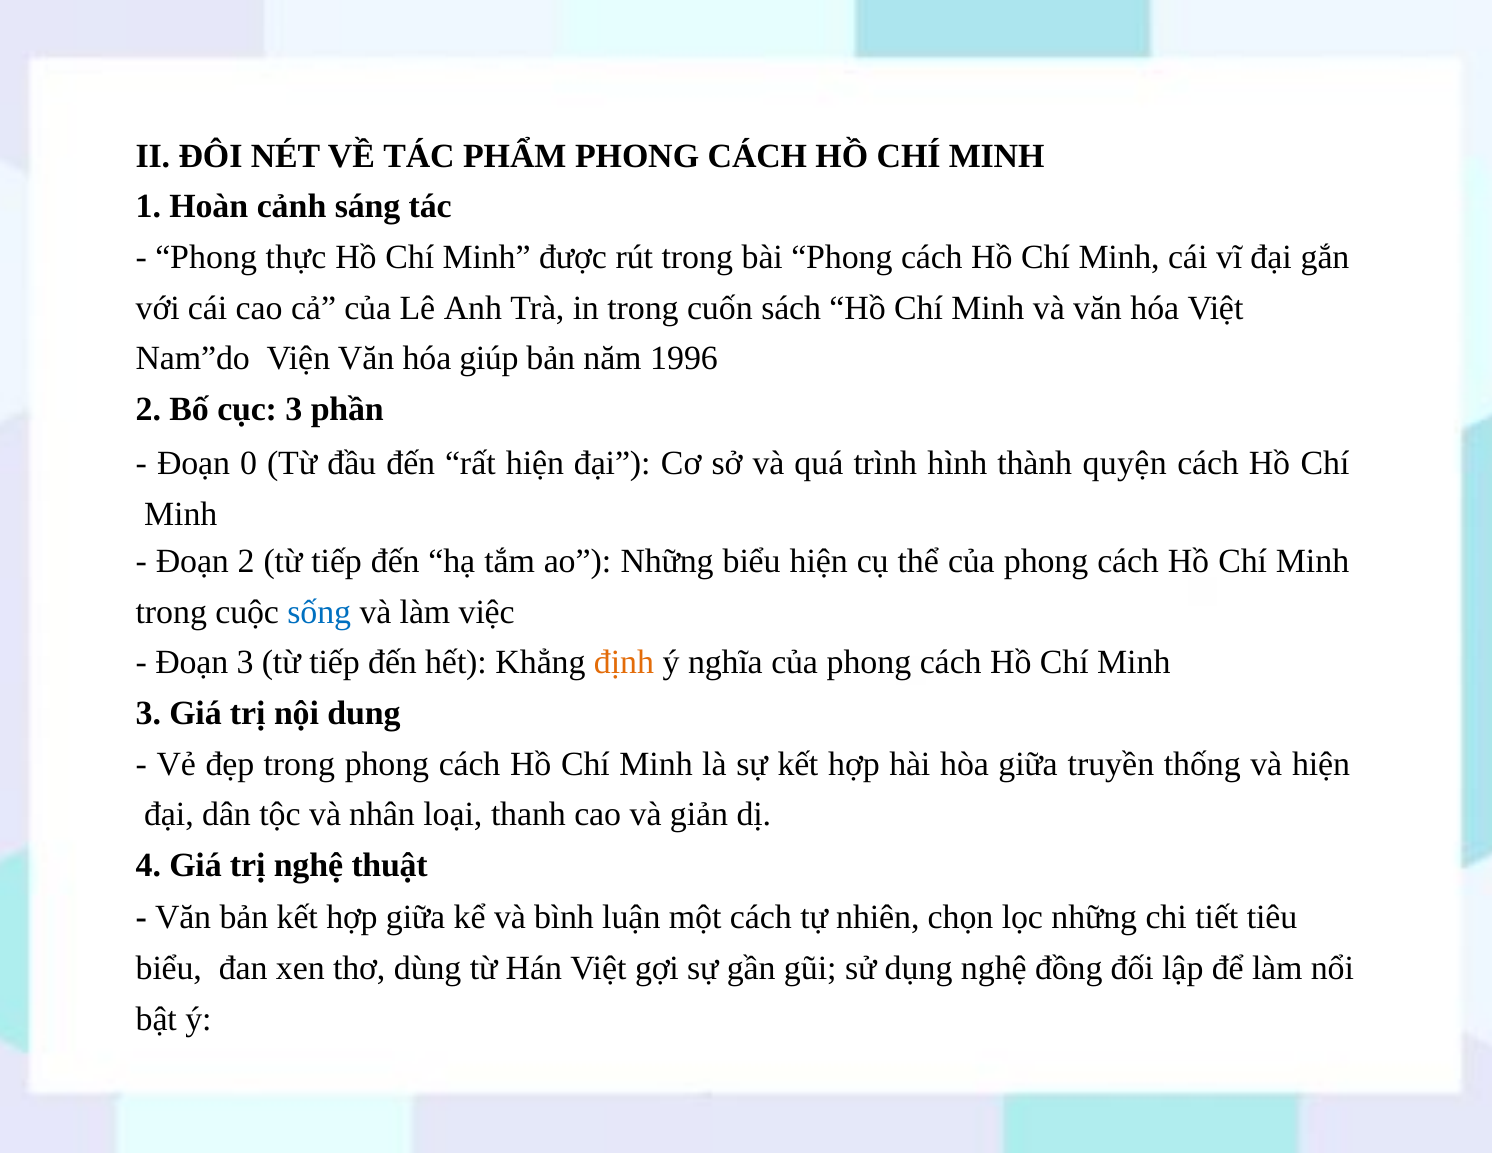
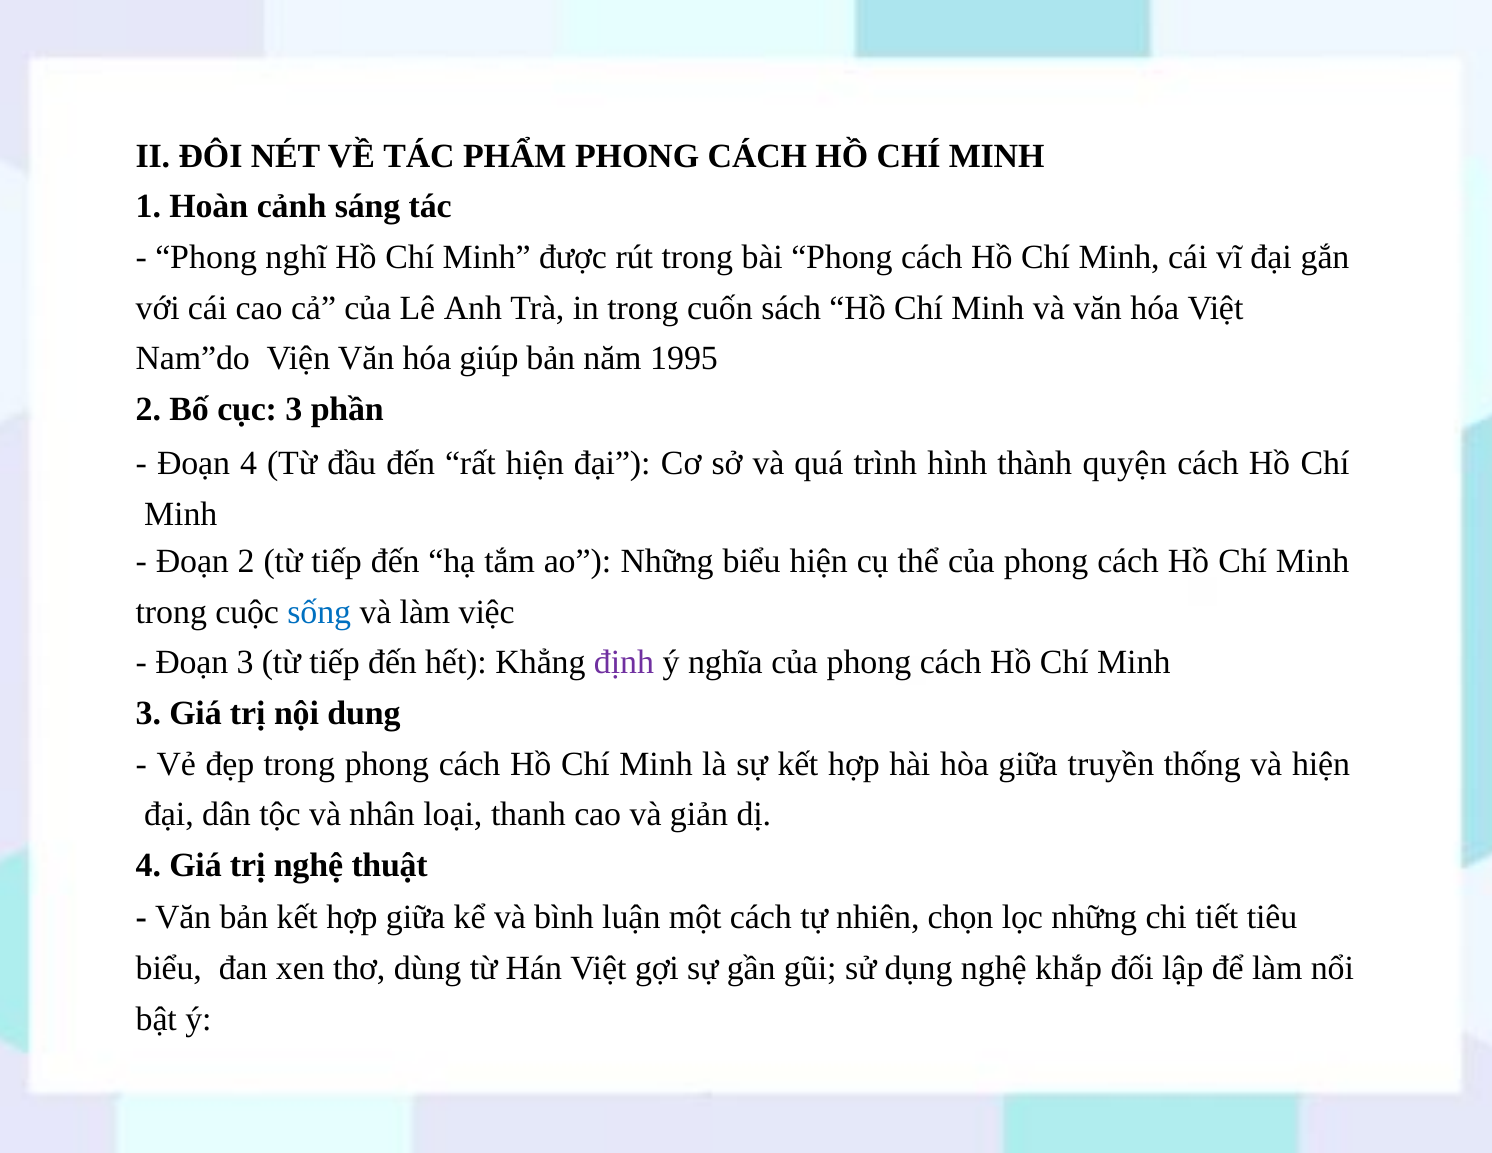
thực: thực -> nghĩ
1996: 1996 -> 1995
Đoạn 0: 0 -> 4
định colour: orange -> purple
đồng: đồng -> khắp
